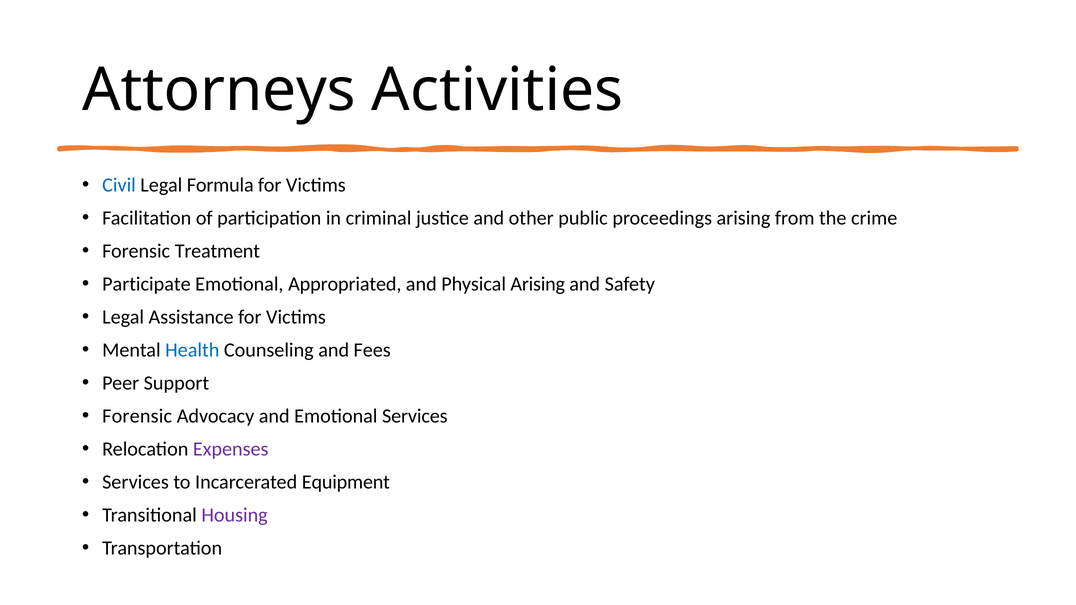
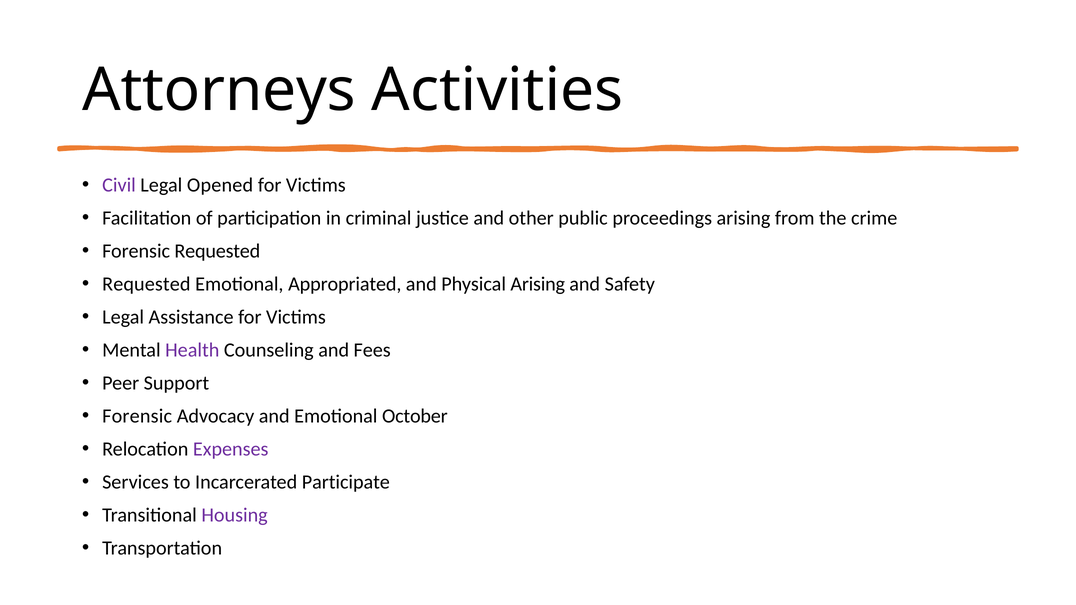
Civil colour: blue -> purple
Formula: Formula -> Opened
Forensic Treatment: Treatment -> Requested
Participate at (146, 284): Participate -> Requested
Health colour: blue -> purple
Emotional Services: Services -> October
Equipment: Equipment -> Participate
